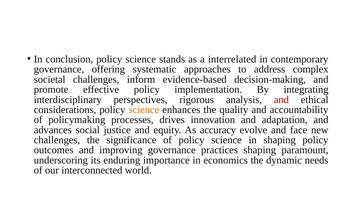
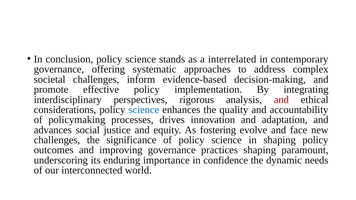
science at (144, 110) colour: orange -> blue
accuracy: accuracy -> fostering
economics: economics -> confidence
